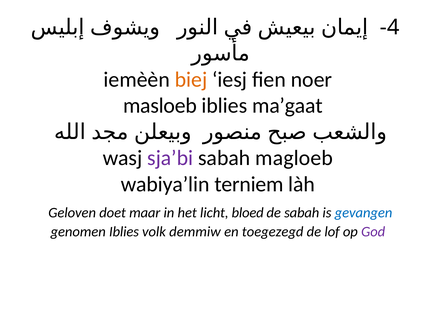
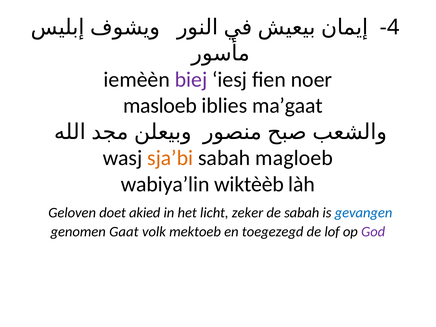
biej colour: orange -> purple
sja’bi colour: purple -> orange
terniem: terniem -> wiktèèb
maar: maar -> akied
bloed: bloed -> zeker
genomen Iblies: Iblies -> Gaat
demmiw: demmiw -> mektoeb
